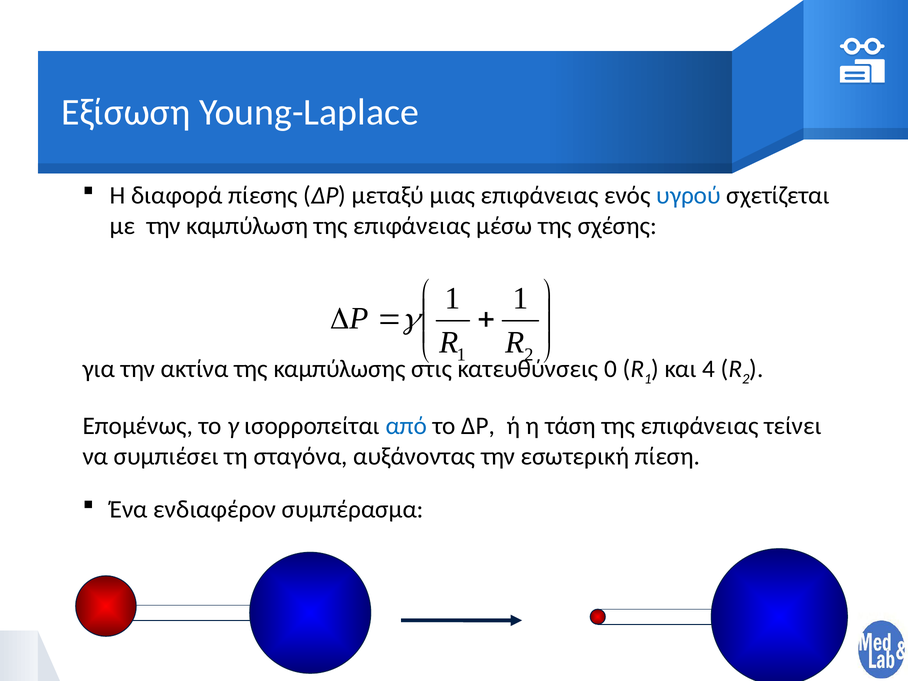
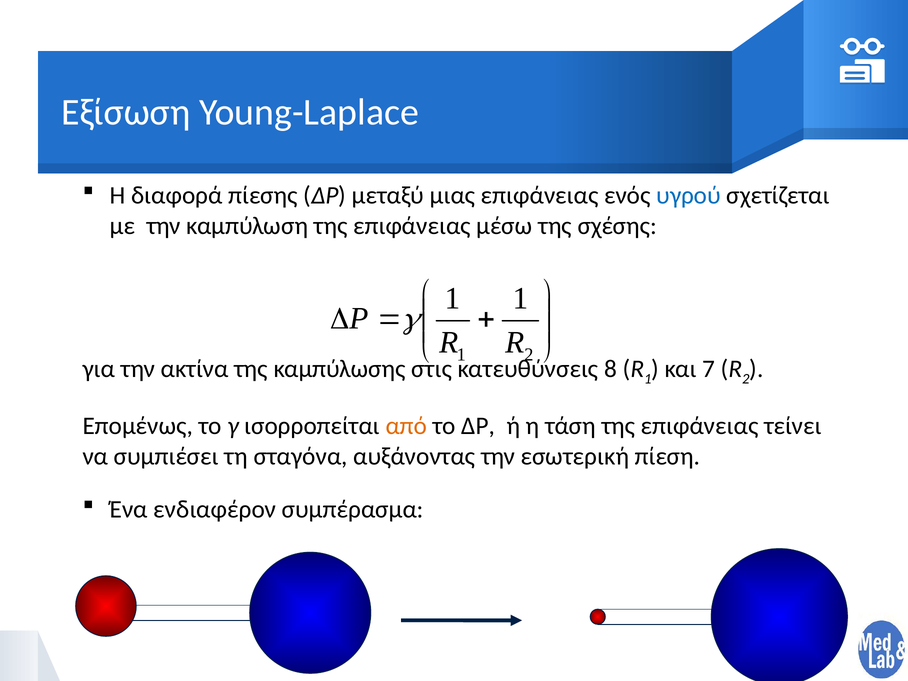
0: 0 -> 8
4: 4 -> 7
από colour: blue -> orange
